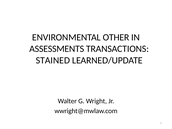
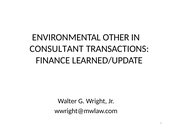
ASSESSMENTS: ASSESSMENTS -> CONSULTANT
STAINED: STAINED -> FINANCE
